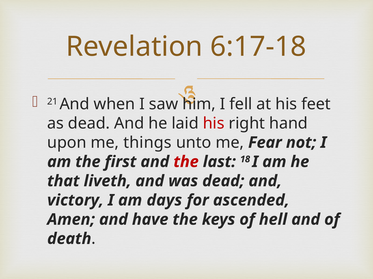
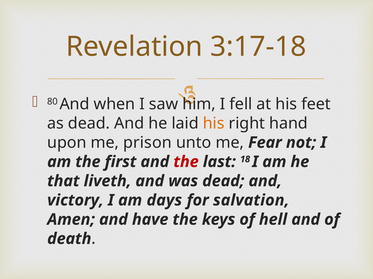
6:17-18: 6:17-18 -> 3:17-18
21: 21 -> 80
his at (214, 124) colour: red -> orange
things: things -> prison
ascended: ascended -> salvation
